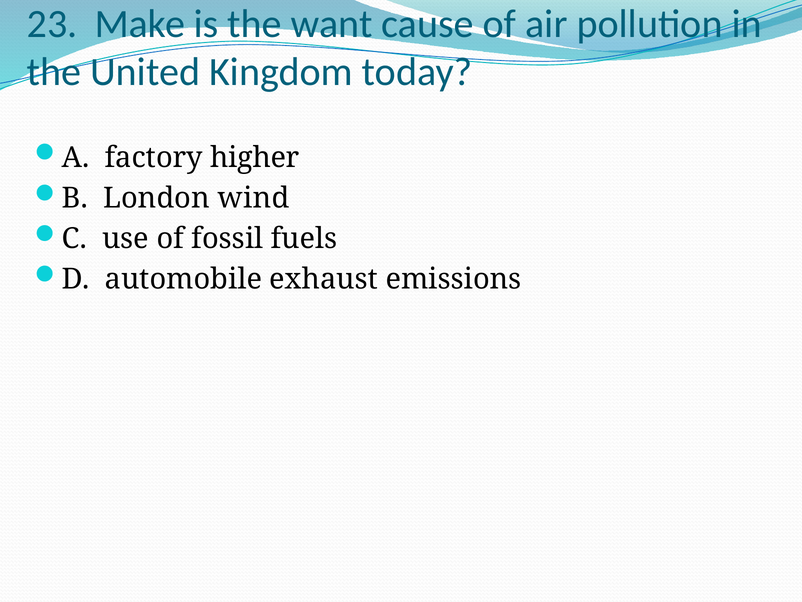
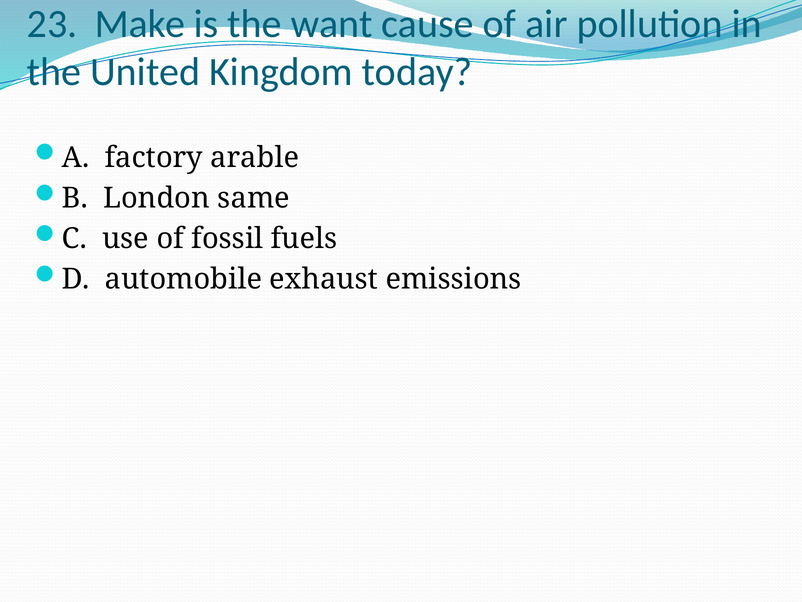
higher: higher -> arable
wind: wind -> same
